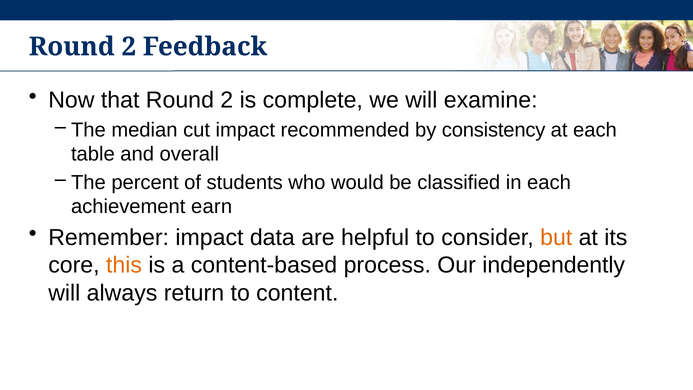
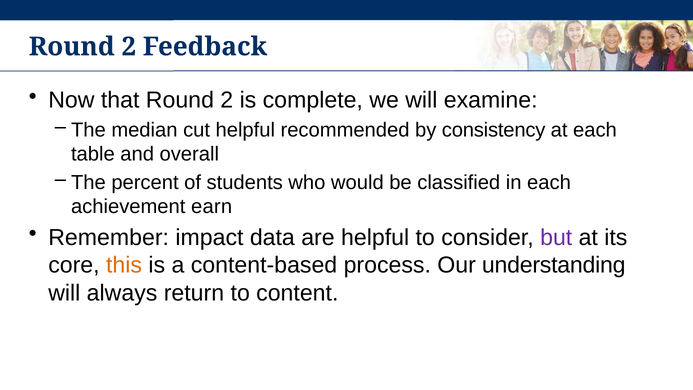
cut impact: impact -> helpful
but colour: orange -> purple
independently: independently -> understanding
